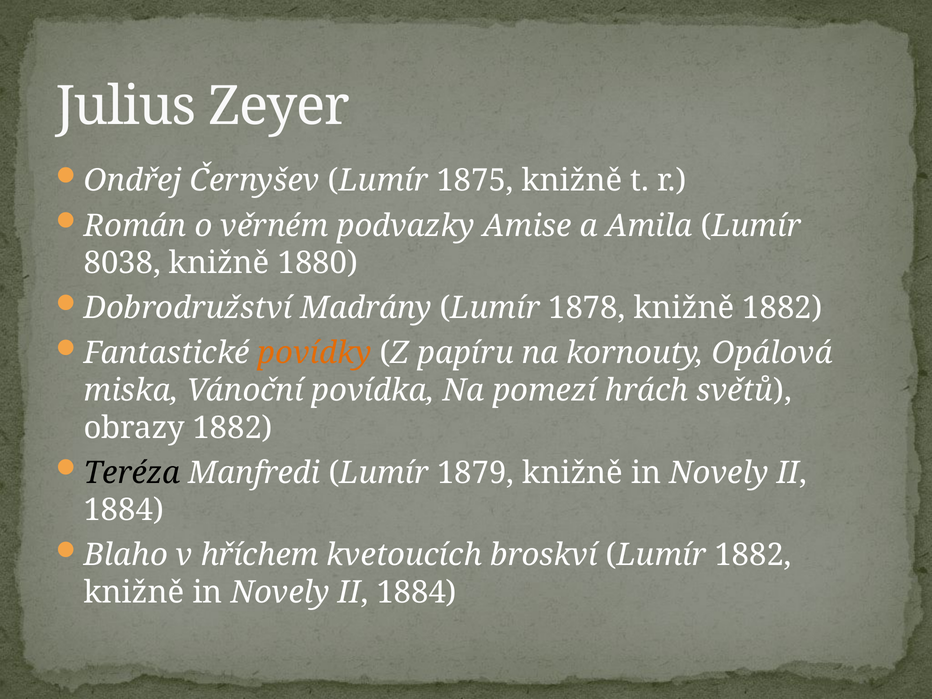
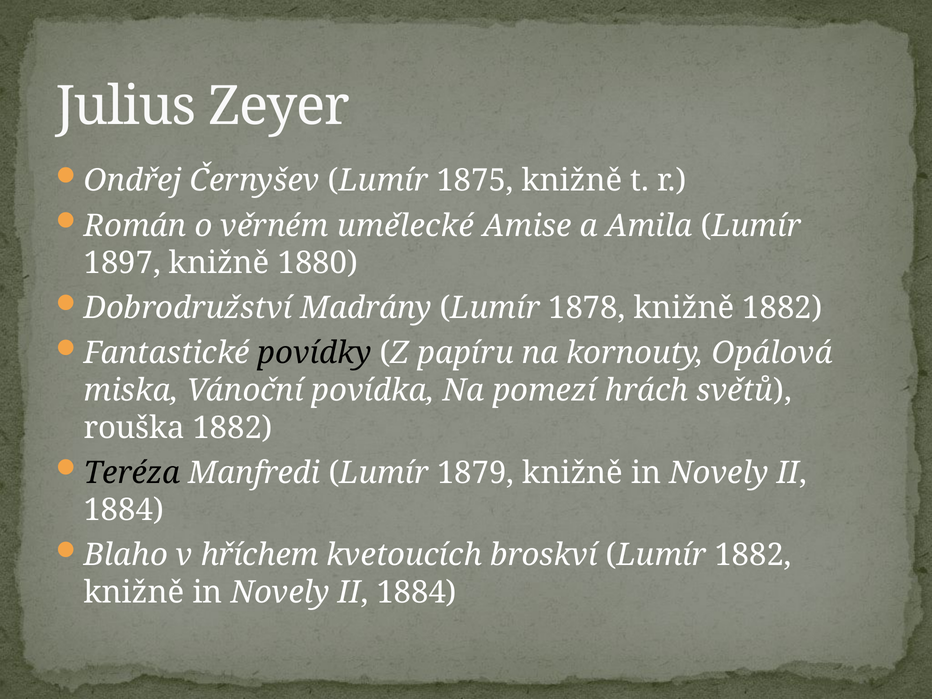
podvazky: podvazky -> umělecké
8038: 8038 -> 1897
povídky colour: orange -> black
obrazy: obrazy -> rouška
